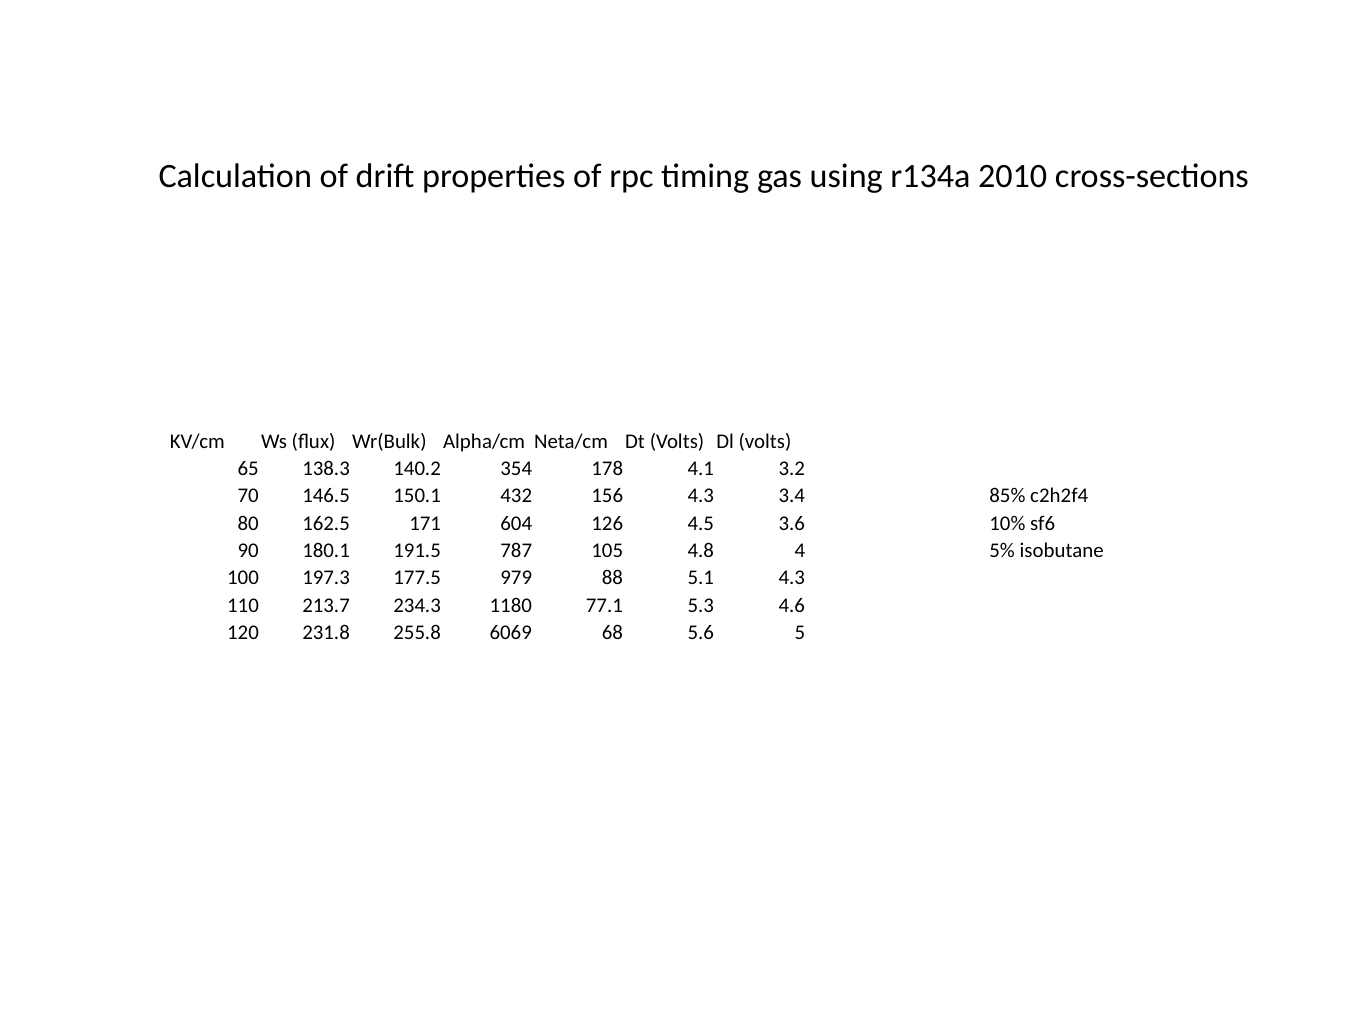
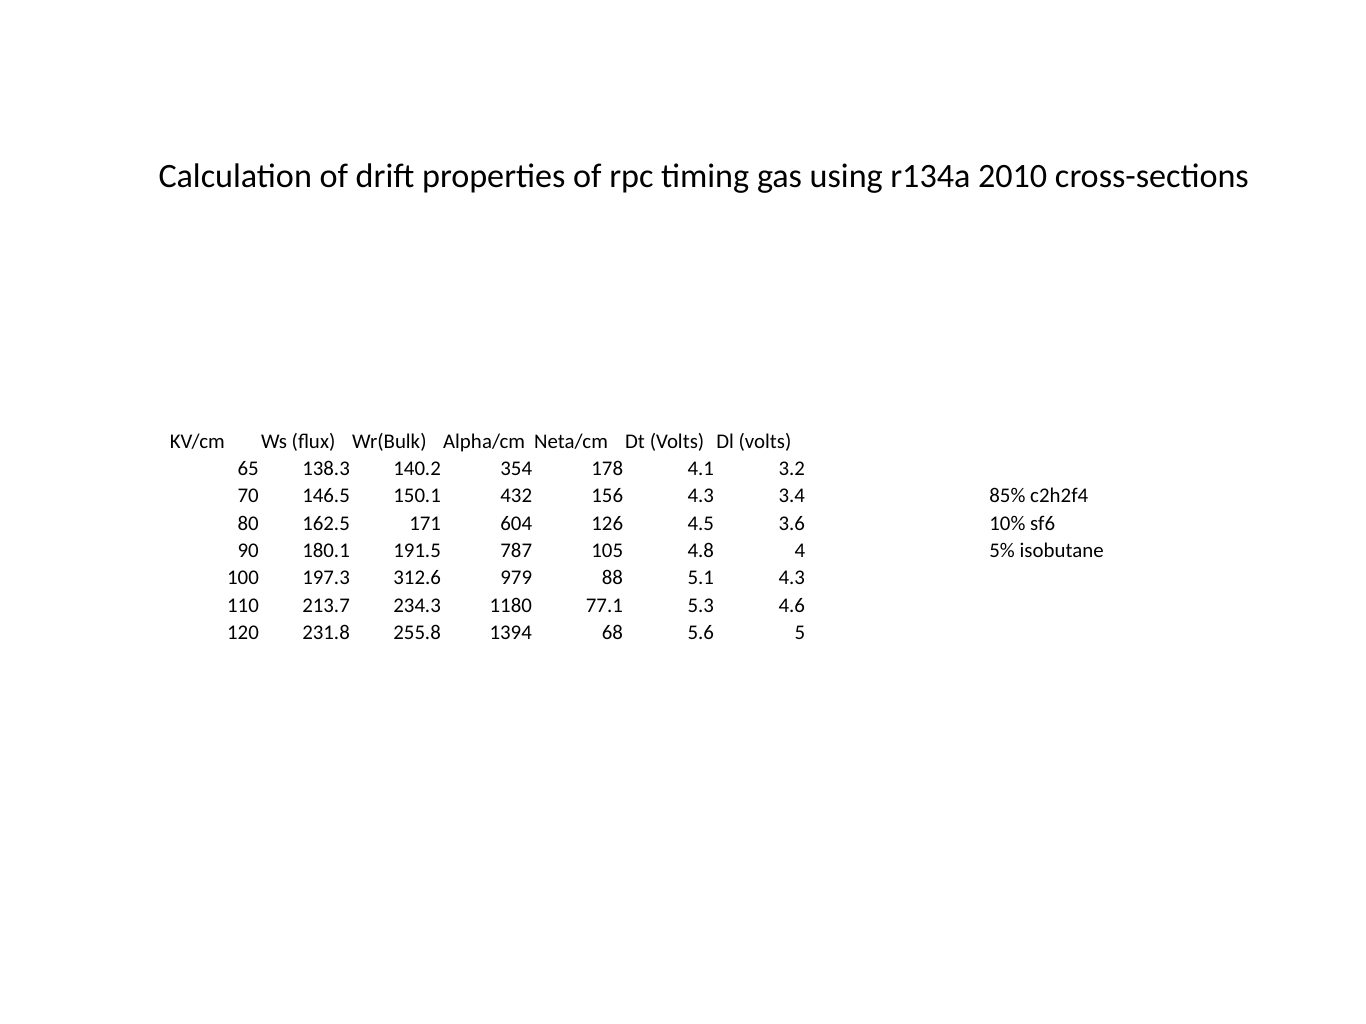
177.5: 177.5 -> 312.6
6069: 6069 -> 1394
